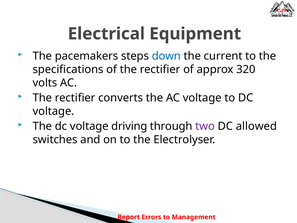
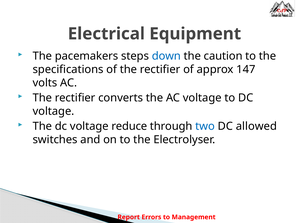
current: current -> caution
320: 320 -> 147
driving: driving -> reduce
two colour: purple -> blue
